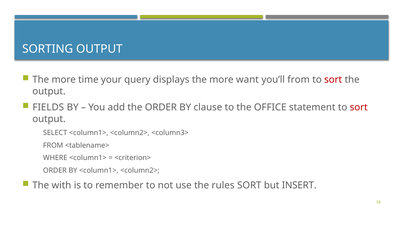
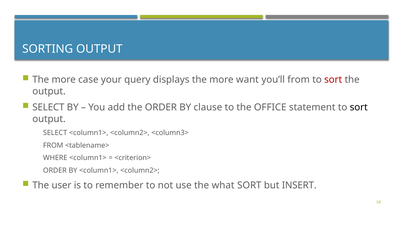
time: time -> case
FIELDS at (48, 108): FIELDS -> SELECT
sort at (359, 108) colour: red -> black
with: with -> user
rules: rules -> what
